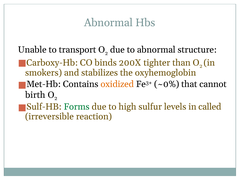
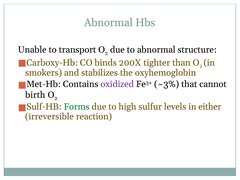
oxidized colour: orange -> purple
~0%: ~0% -> ~3%
called: called -> either
